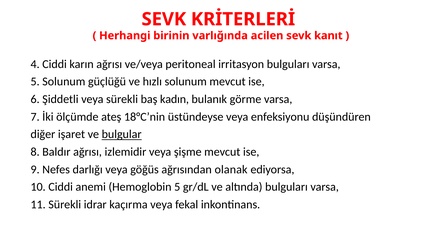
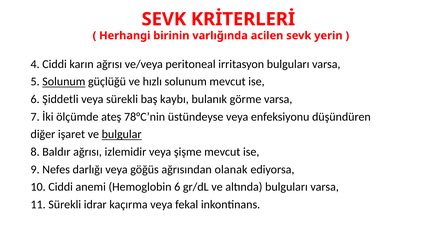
kanıt: kanıt -> yerin
Solunum at (64, 82) underline: none -> present
kadın: kadın -> kaybı
18°C’nin: 18°C’nin -> 78°C’nin
Hemoglobin 5: 5 -> 6
